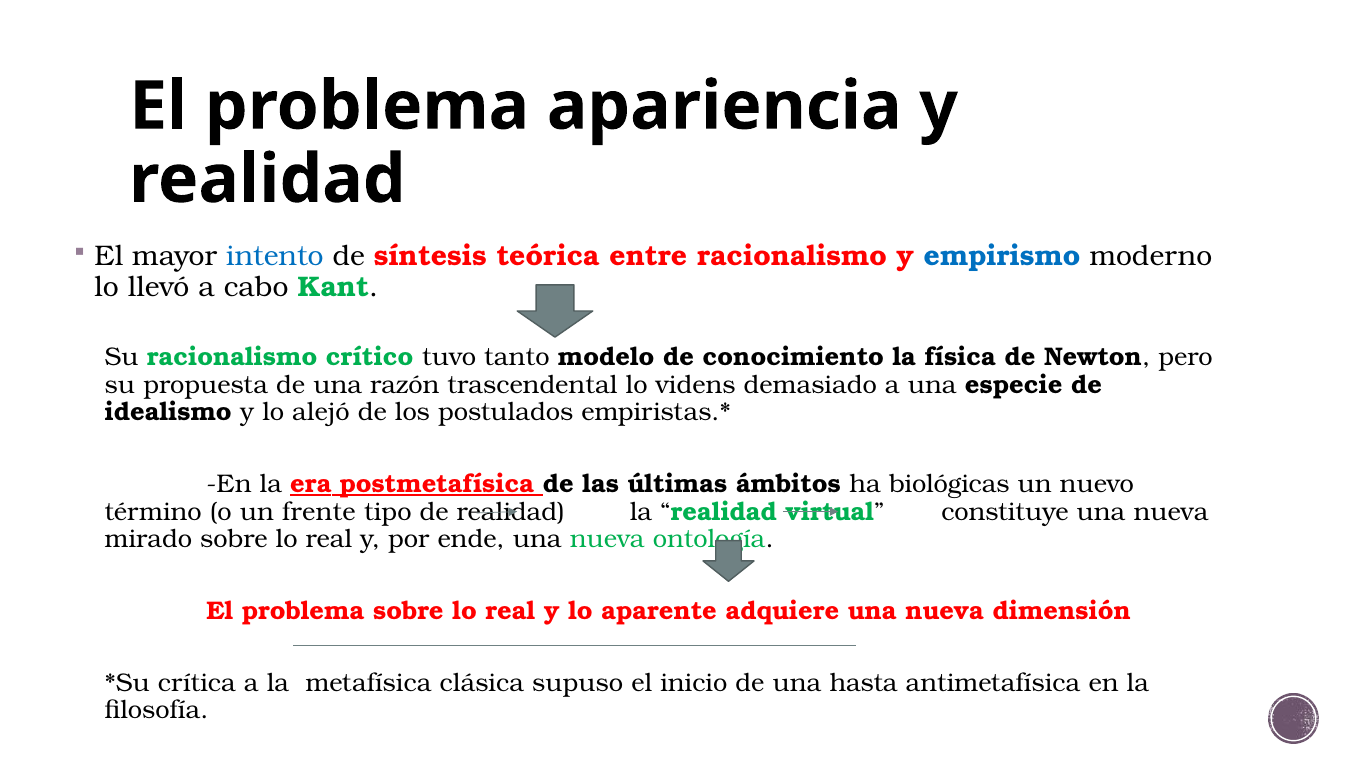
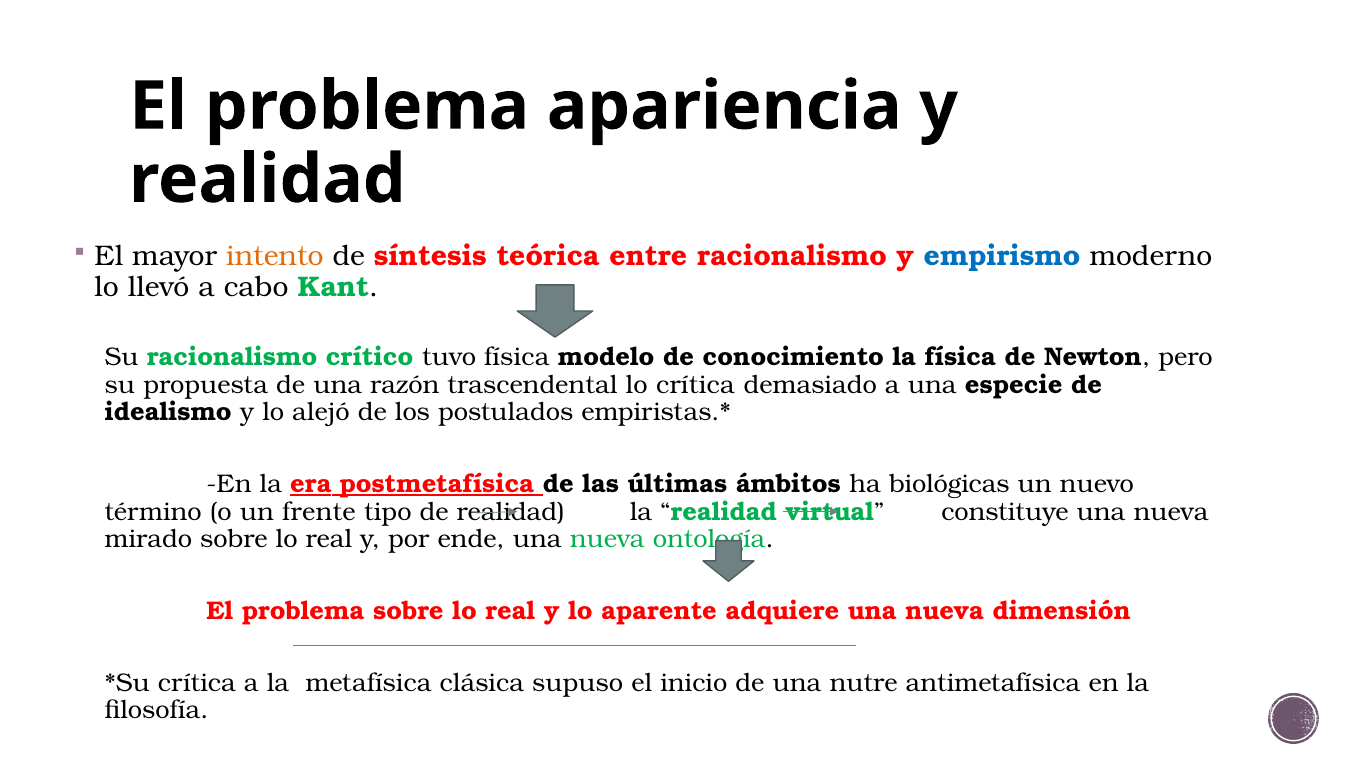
intento colour: blue -> orange
tuvo tanto: tanto -> física
lo videns: videns -> crítica
hasta: hasta -> nutre
